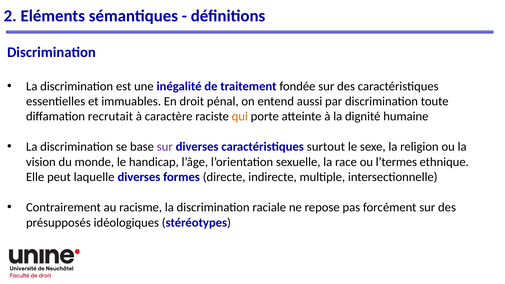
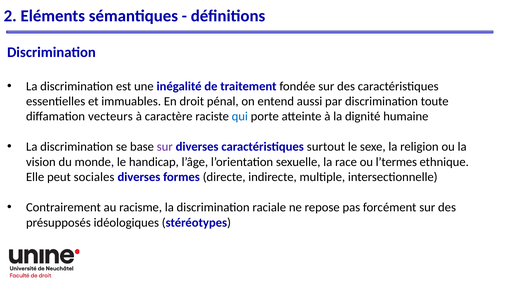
recrutait: recrutait -> vecteurs
qui colour: orange -> blue
laquelle: laquelle -> sociales
